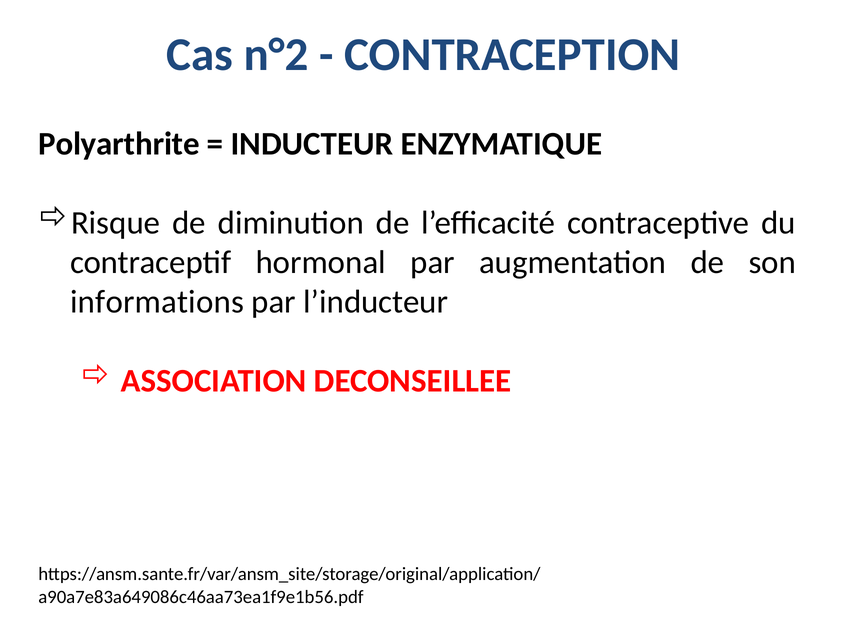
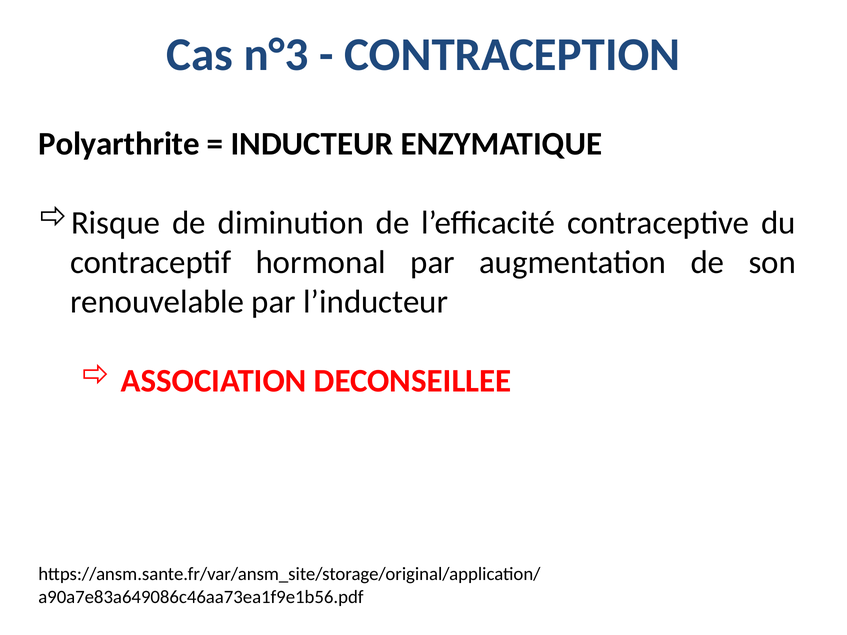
n°2: n°2 -> n°3
informations: informations -> renouvelable
